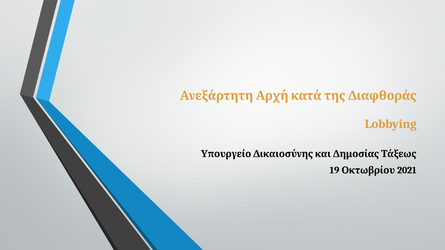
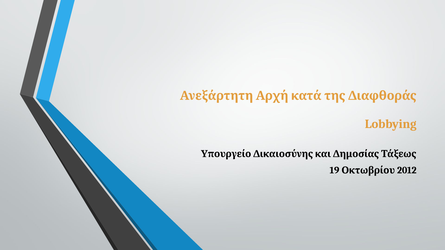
2021: 2021 -> 2012
